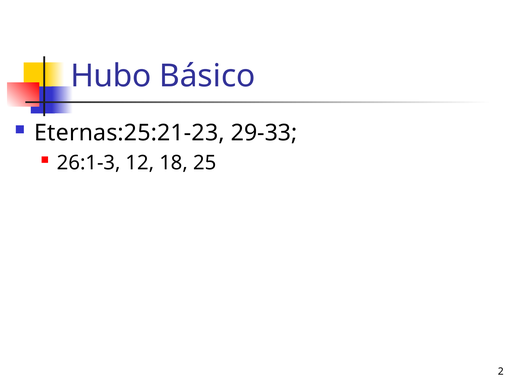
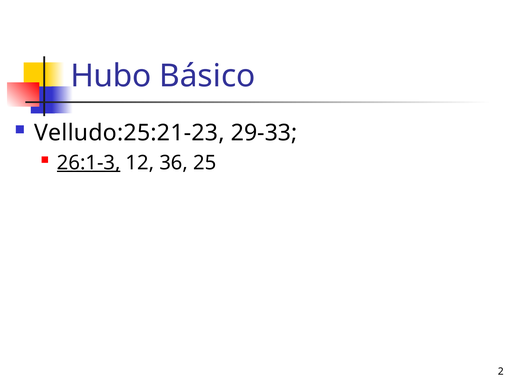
Eternas:25:21-23: Eternas:25:21-23 -> Velludo:25:21-23
26:1-3 underline: none -> present
18: 18 -> 36
